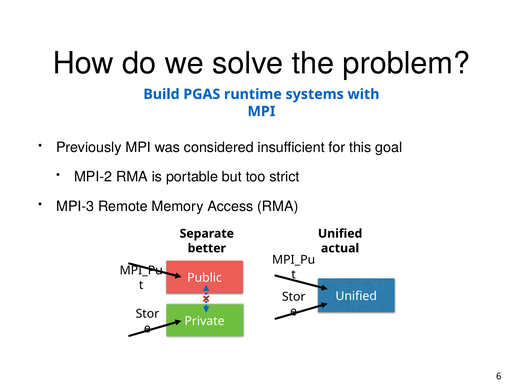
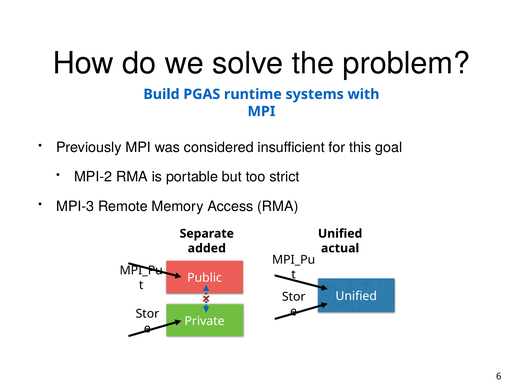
better: better -> added
